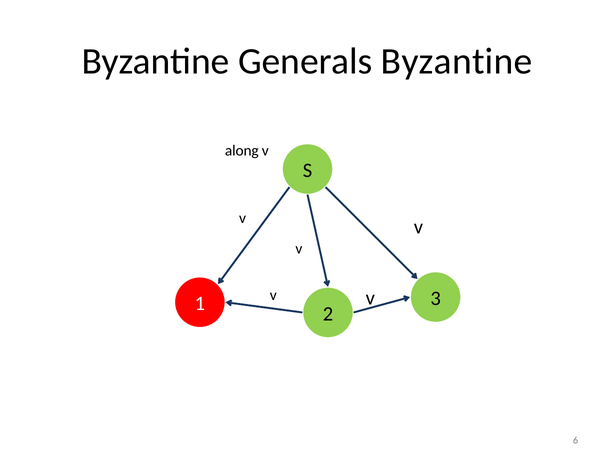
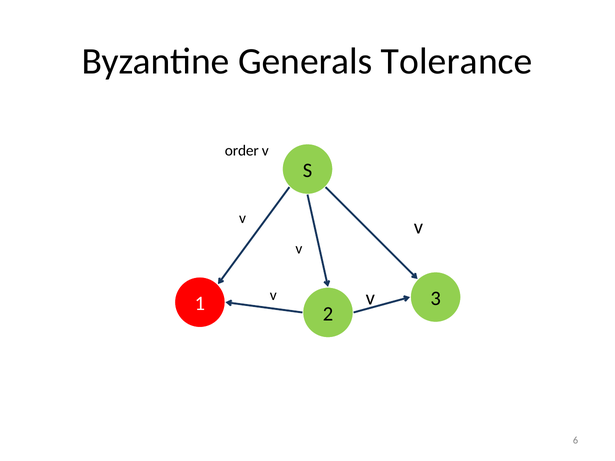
Generals Byzantine: Byzantine -> Tolerance
along: along -> order
